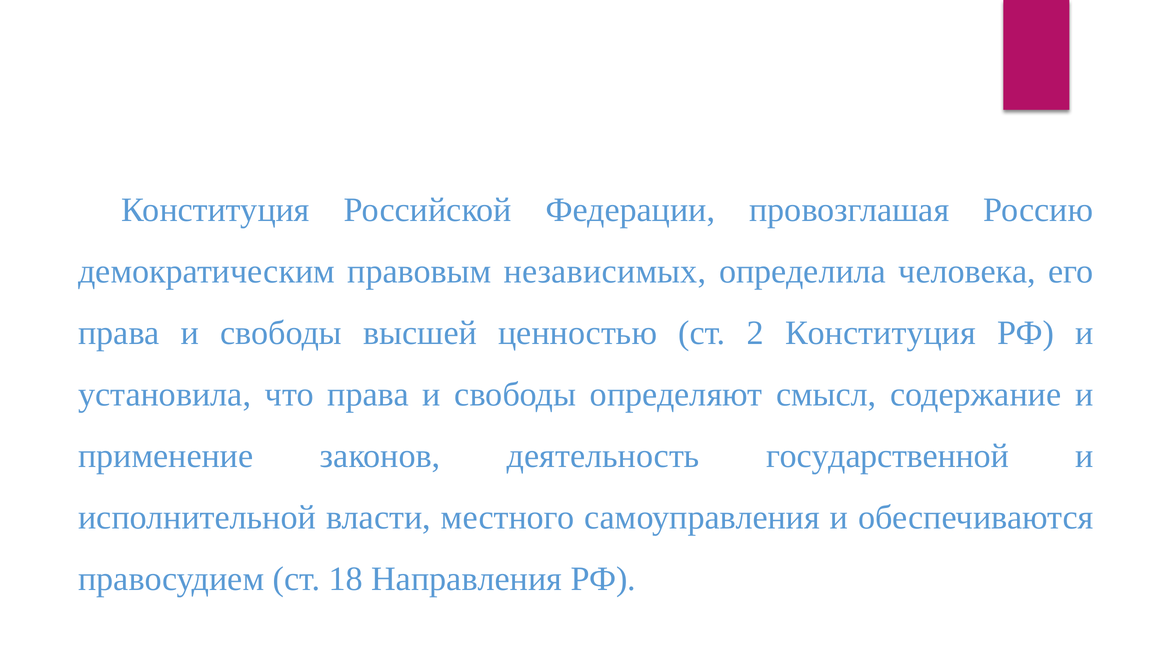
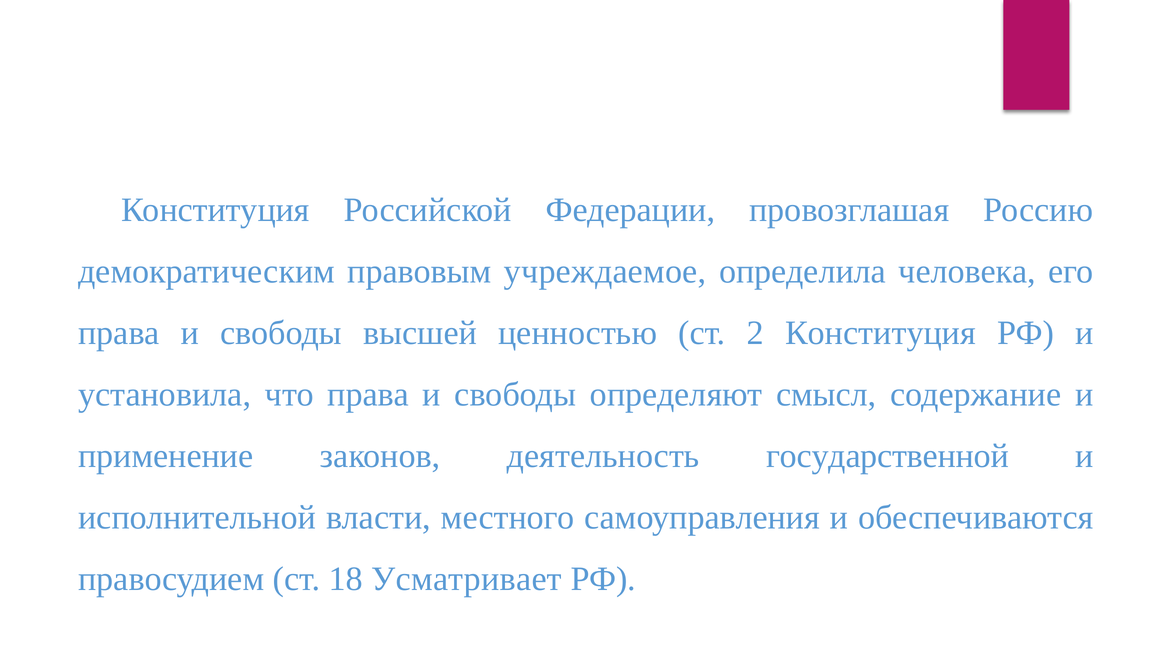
независимых: независимых -> учреждаемое
Направления: Направления -> Усматривает
